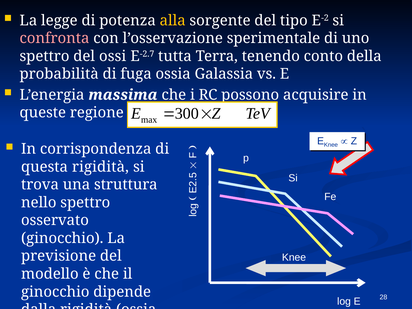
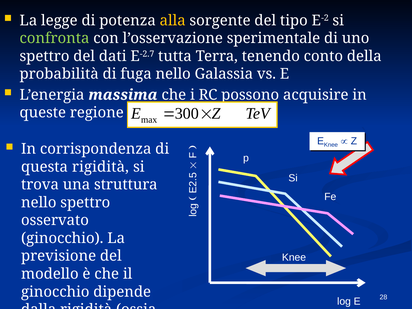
confronta colour: pink -> light green
ossi: ossi -> dati
fuga ossia: ossia -> nello
